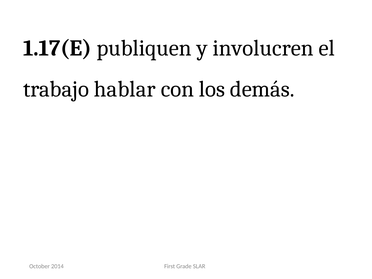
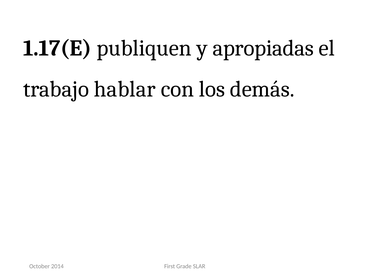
involucren: involucren -> apropiadas
